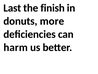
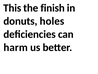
Last: Last -> This
more: more -> holes
